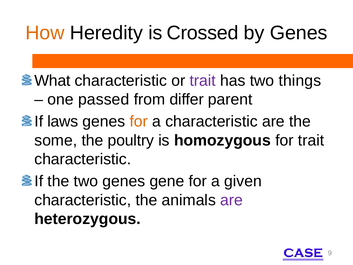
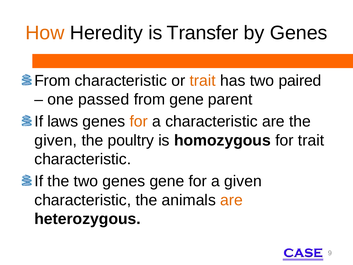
Crossed: Crossed -> Transfer
What at (52, 81): What -> From
trait at (203, 81) colour: purple -> orange
things: things -> paired
from differ: differ -> gene
some at (56, 140): some -> given
are at (232, 200) colour: purple -> orange
